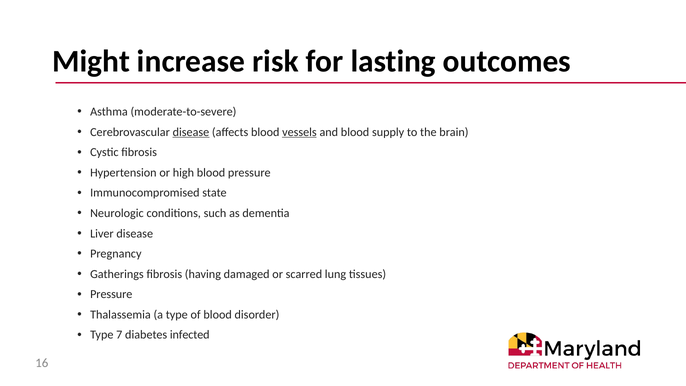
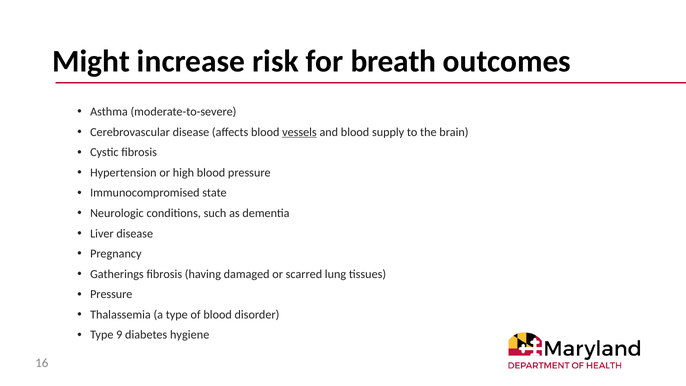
lasting: lasting -> breath
disease at (191, 132) underline: present -> none
7: 7 -> 9
infected: infected -> hygiene
